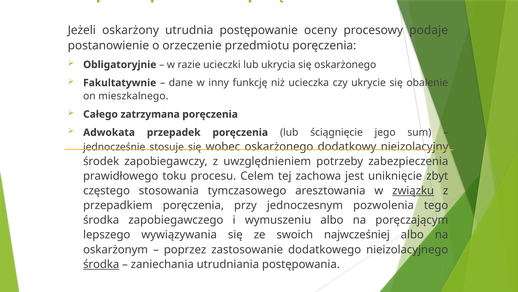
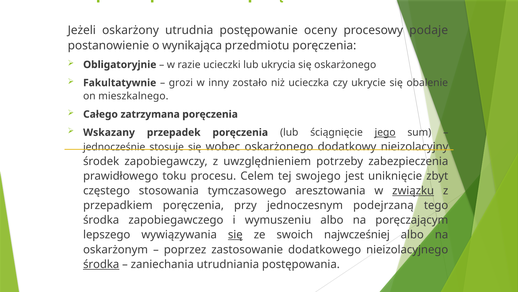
orzeczenie: orzeczenie -> wynikająca
dane: dane -> grozi
funkcję: funkcję -> zostało
Adwokata: Adwokata -> Wskazany
jego underline: none -> present
zachowa: zachowa -> swojego
pozwolenia: pozwolenia -> podejrzaną
się at (235, 234) underline: none -> present
